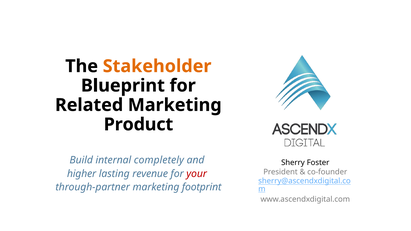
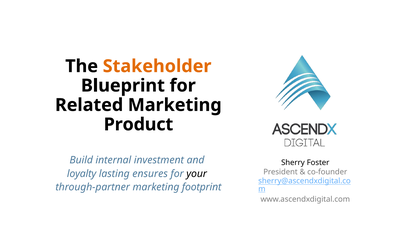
completely: completely -> investment
higher: higher -> loyalty
revenue: revenue -> ensures
your colour: red -> black
